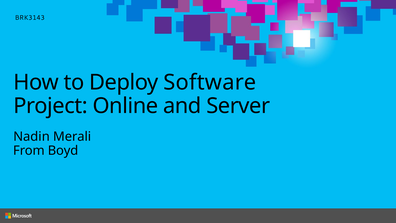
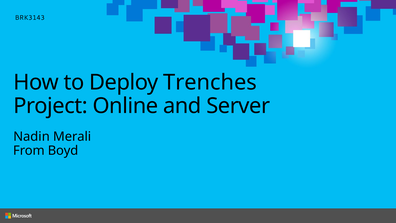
Software: Software -> Trenches
